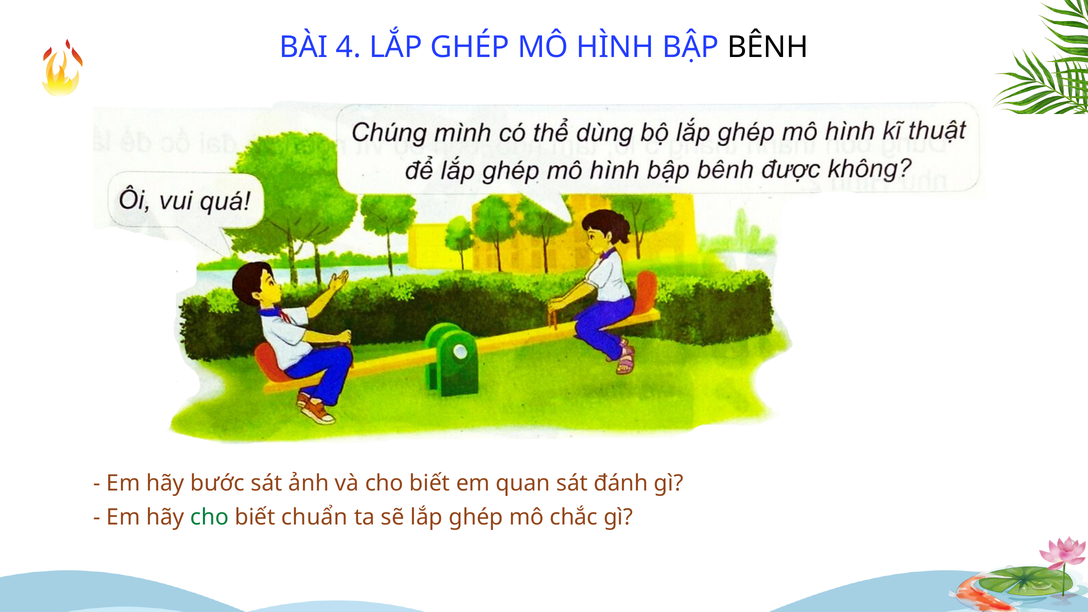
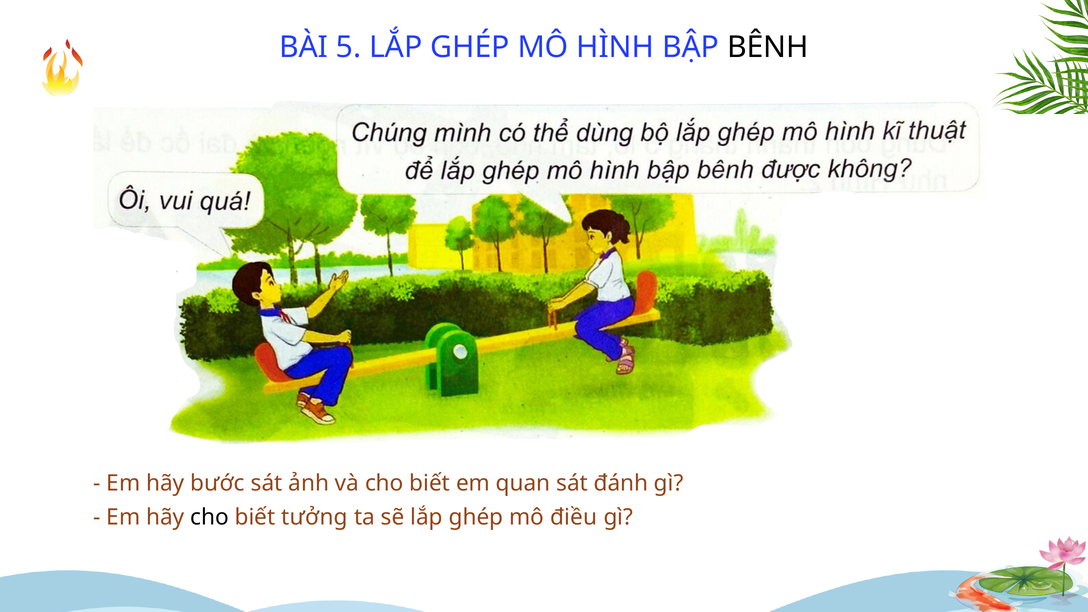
4: 4 -> 5
cho at (210, 517) colour: green -> black
chuẩn: chuẩn -> tưởng
chắc: chắc -> điều
